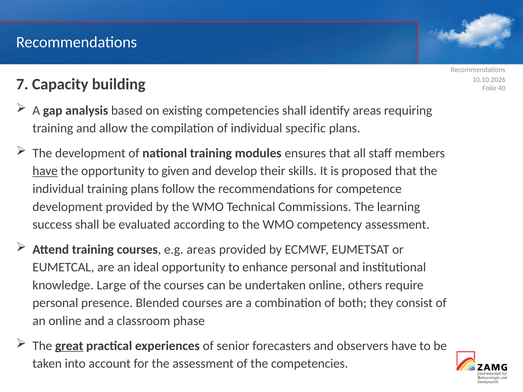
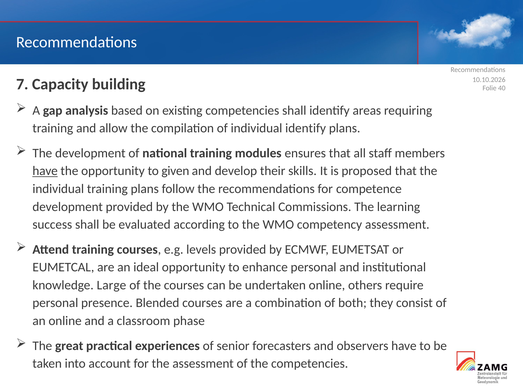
individual specific: specific -> identify
e.g areas: areas -> levels
great underline: present -> none
